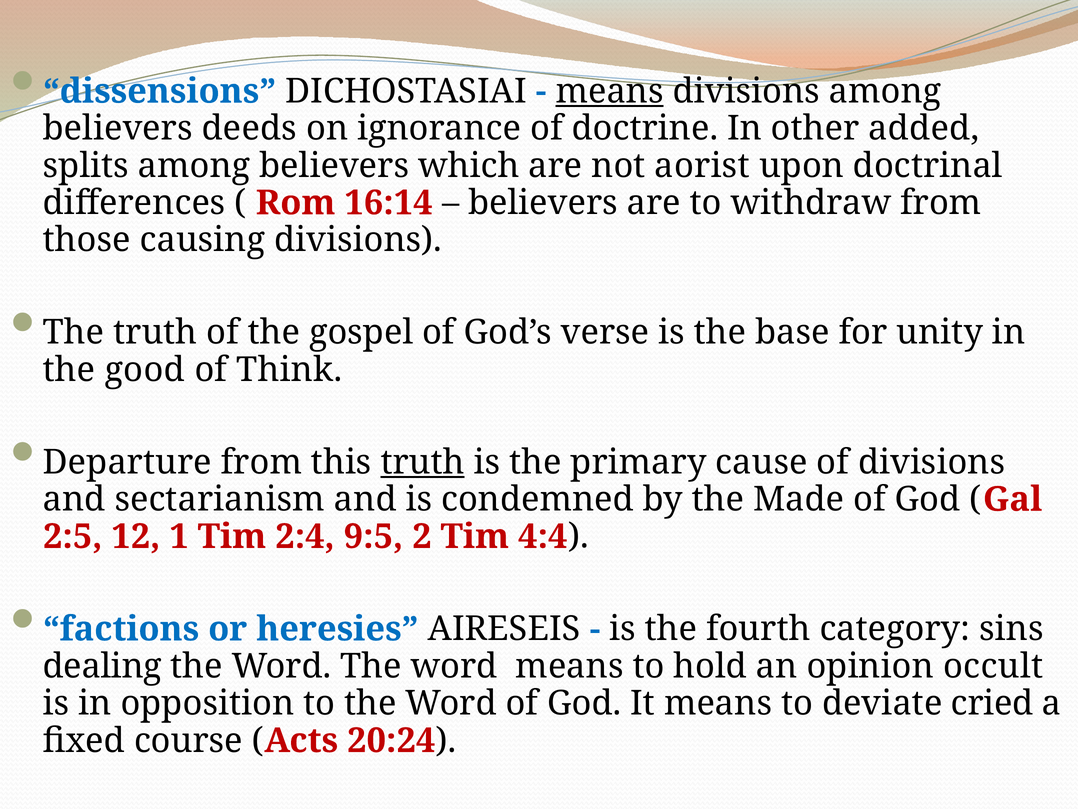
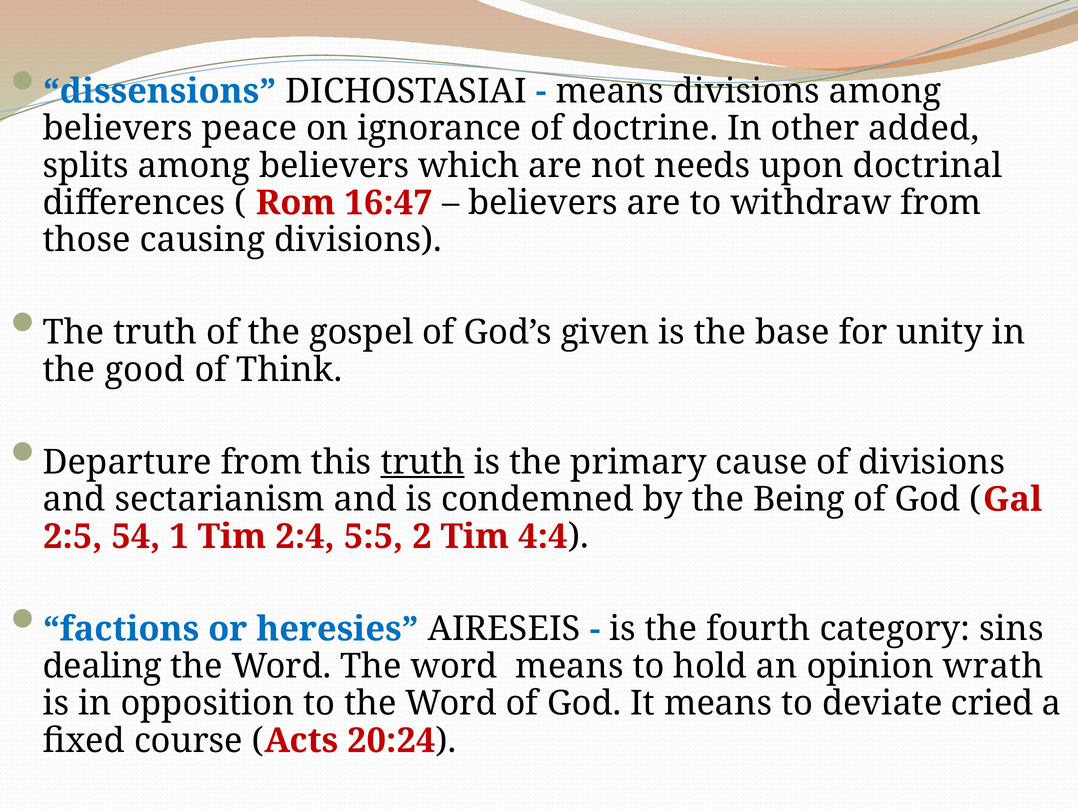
means at (610, 91) underline: present -> none
deeds: deeds -> peace
aorist: aorist -> needs
16:14: 16:14 -> 16:47
verse: verse -> given
Made: Made -> Being
12: 12 -> 54
9:5: 9:5 -> 5:5
occult: occult -> wrath
